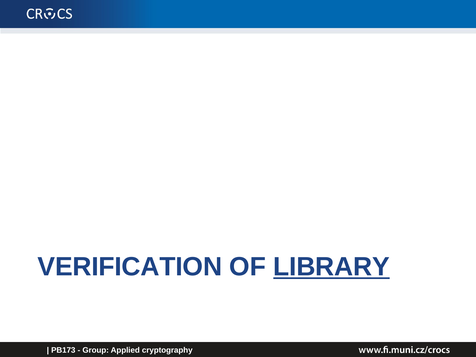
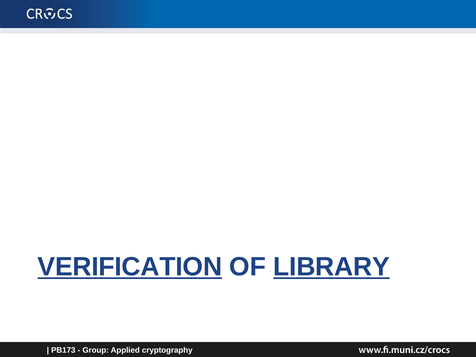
VERIFICATION underline: none -> present
